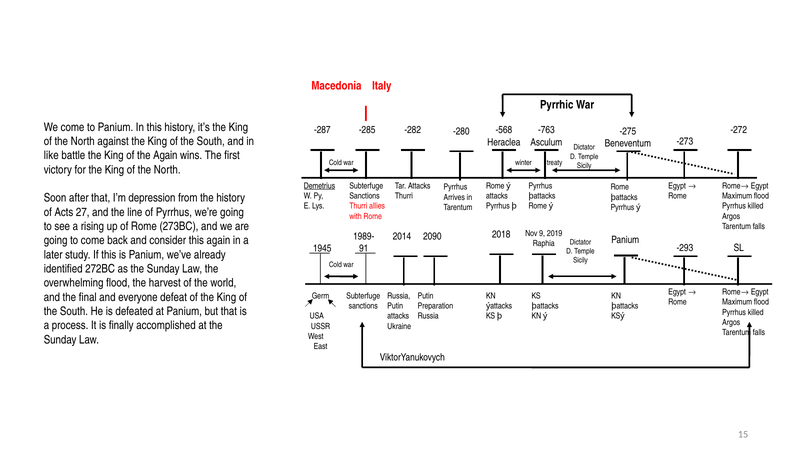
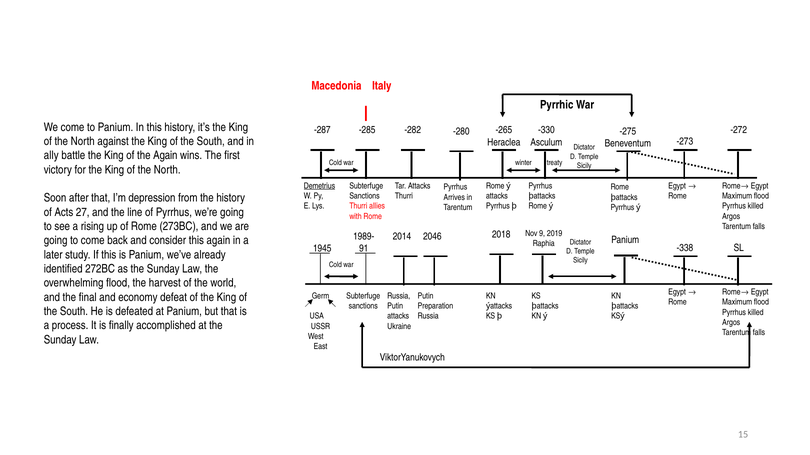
-568: -568 -> -265
-763: -763 -> -330
like: like -> ally
2090: 2090 -> 2046
-293: -293 -> -338
everyone: everyone -> economy
